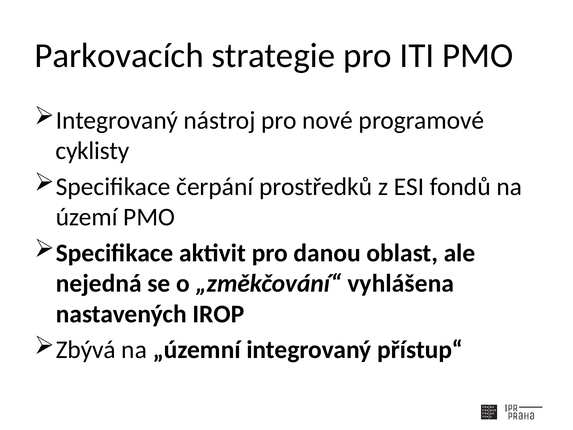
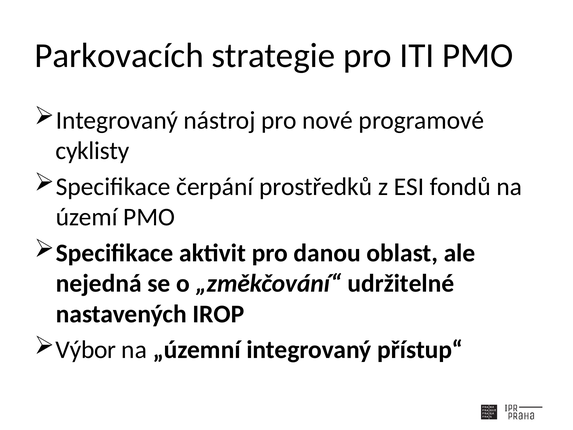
vyhlášena: vyhlášena -> udržitelné
Zbývá: Zbývá -> Výbor
